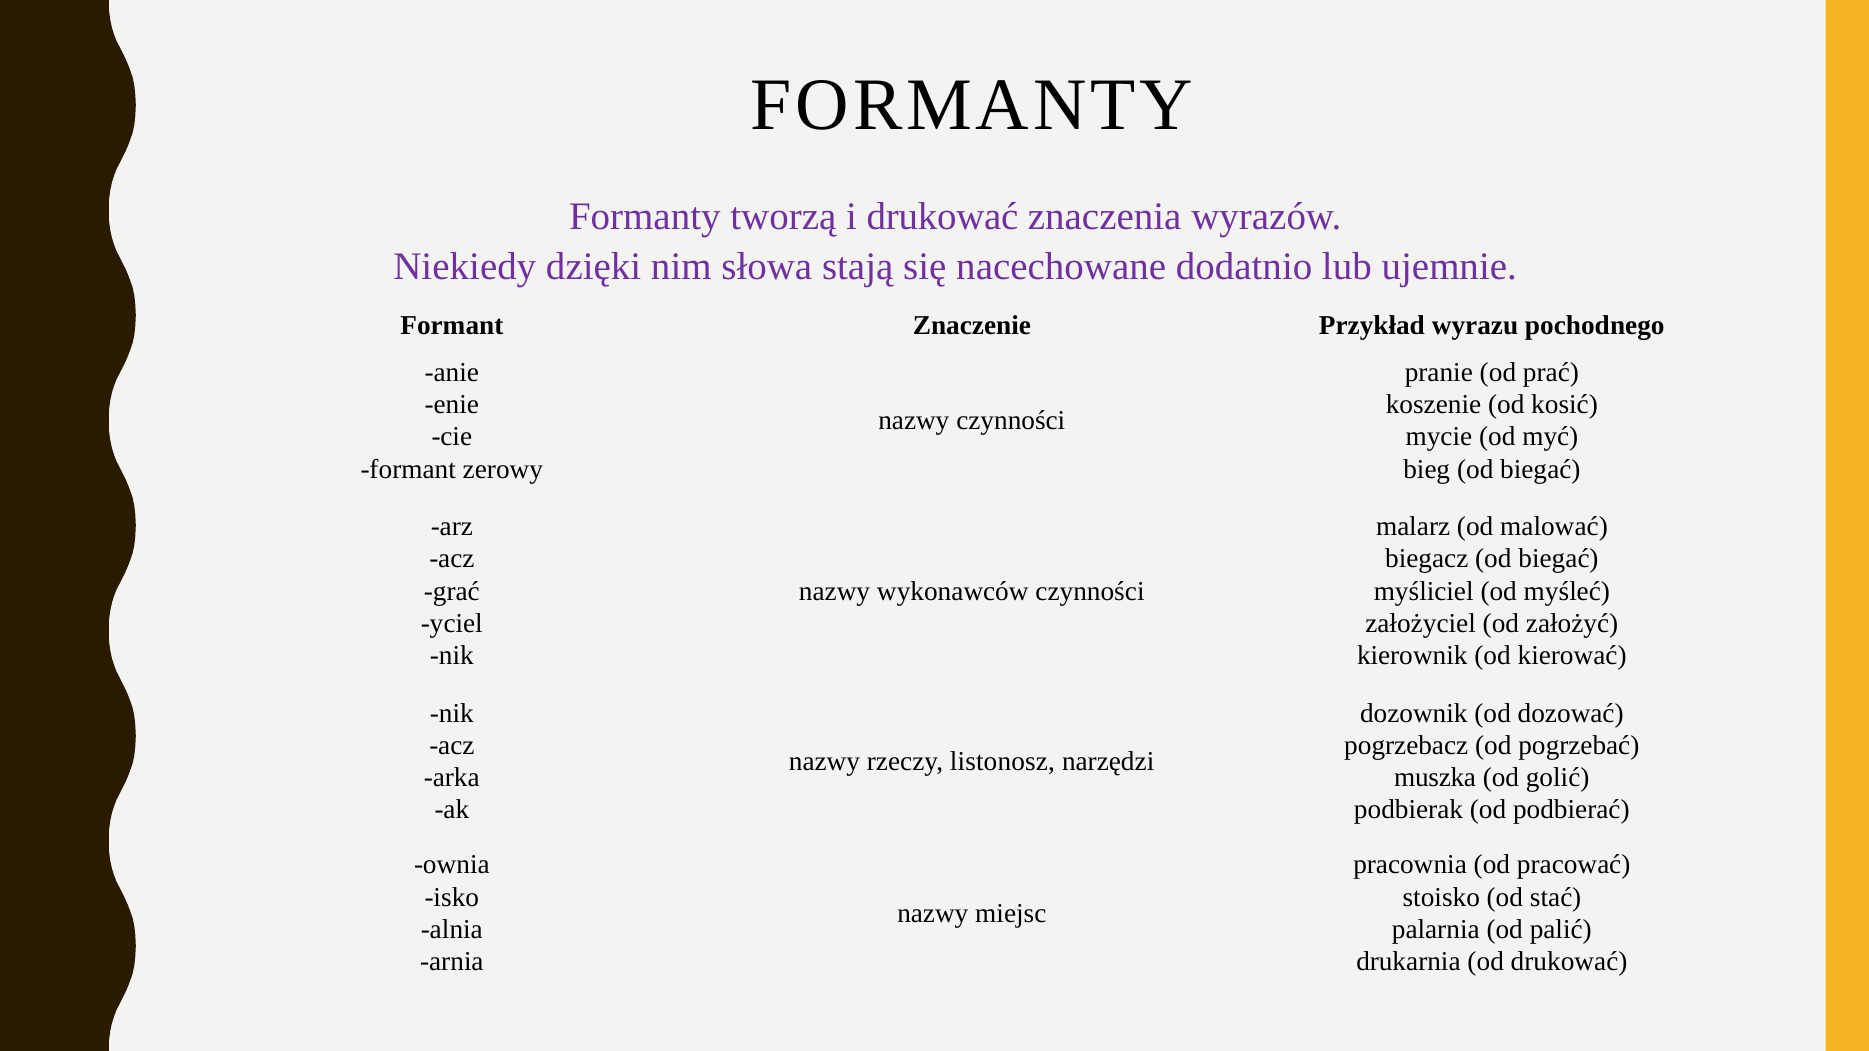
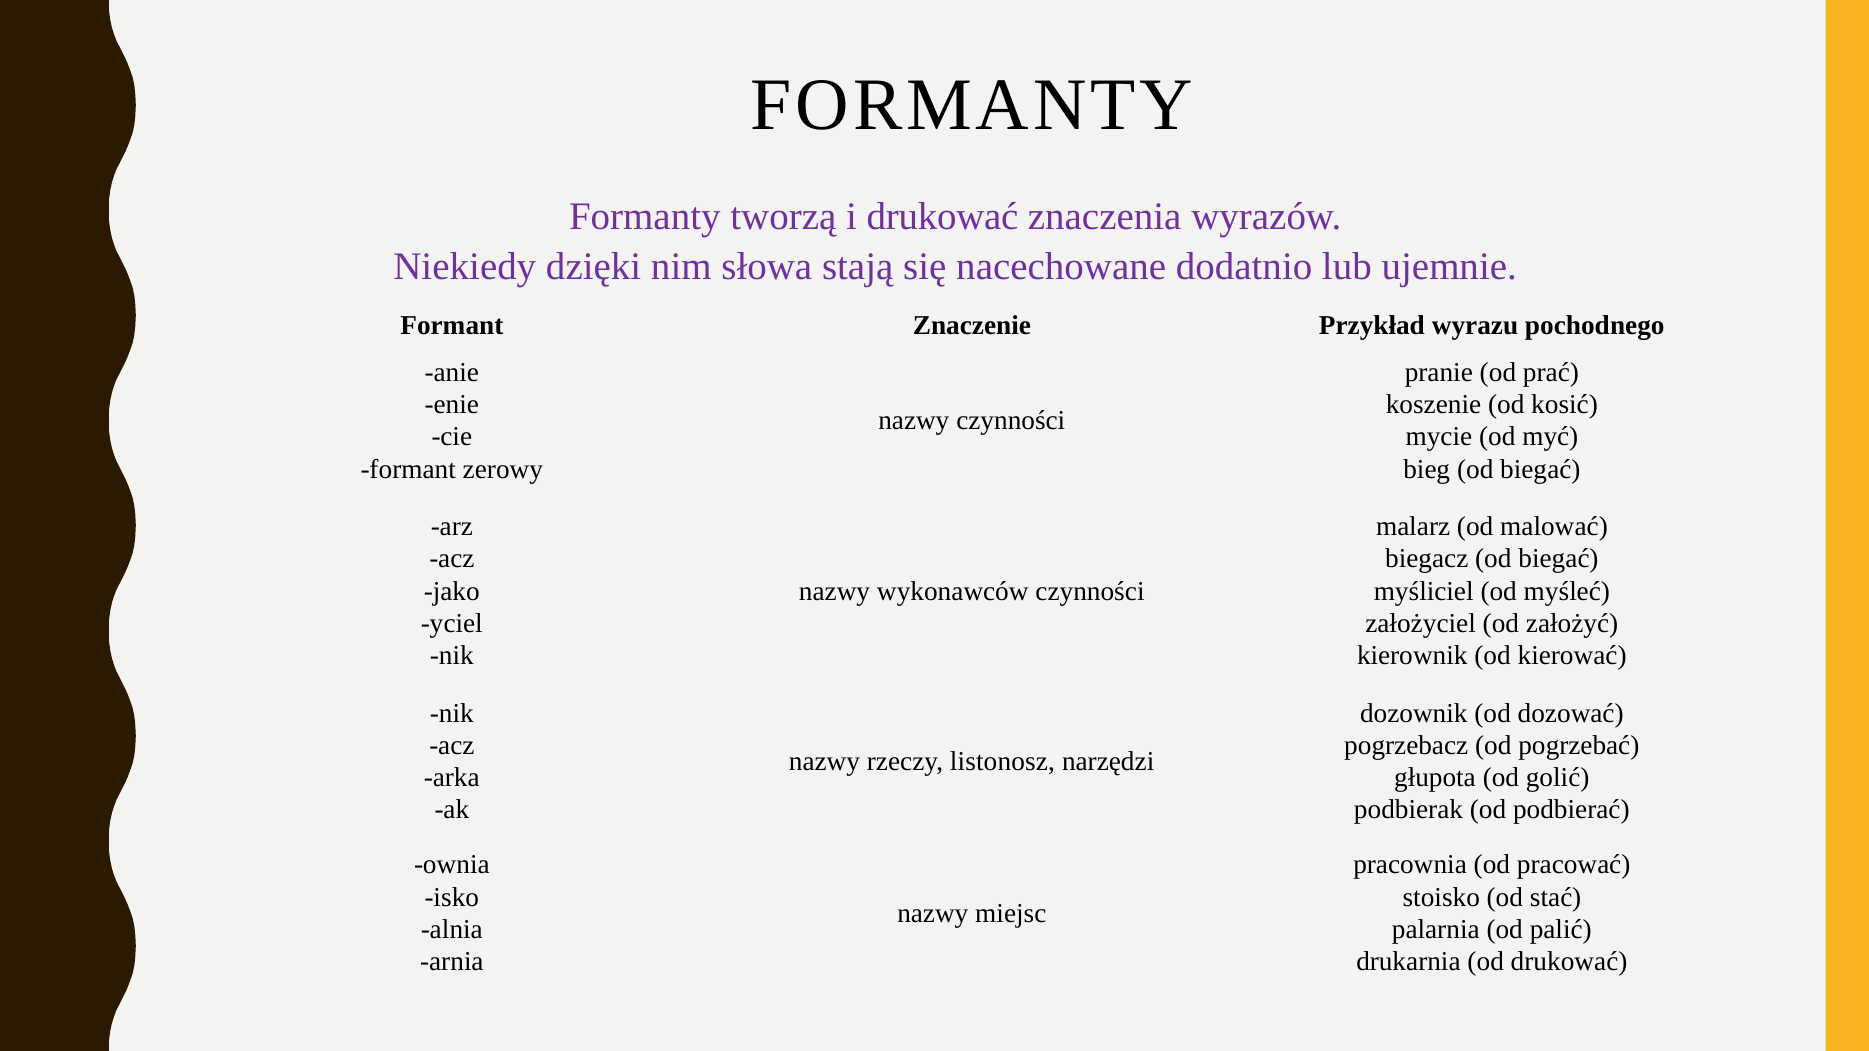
grać: grać -> jako
muszka: muszka -> głupota
